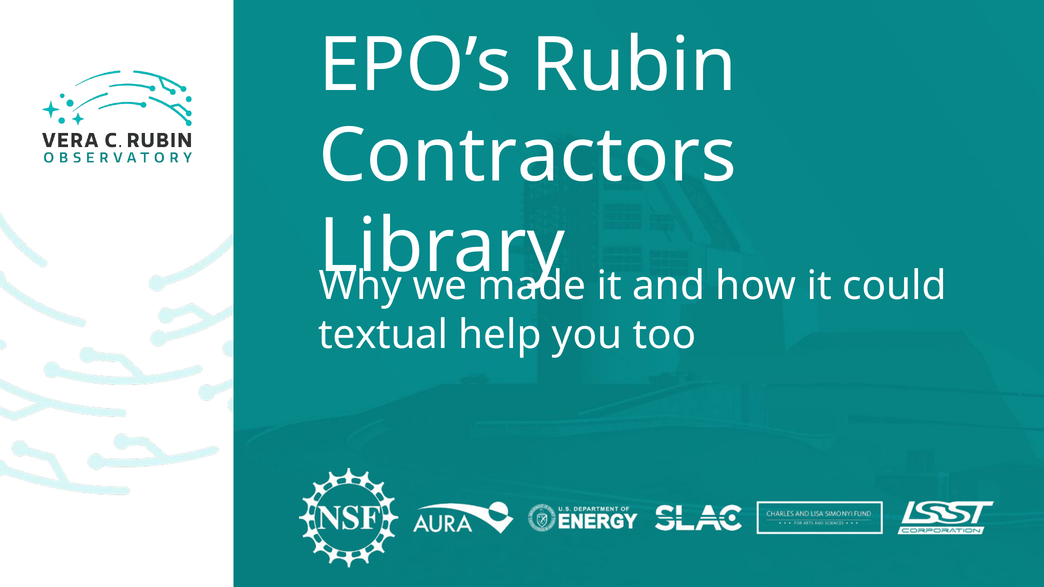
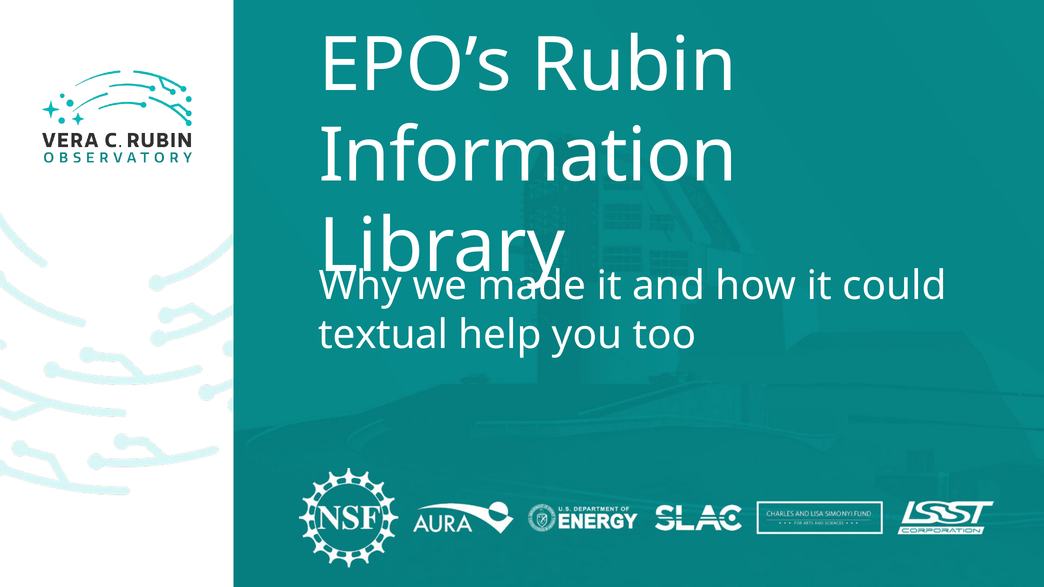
Contractors: Contractors -> Information
